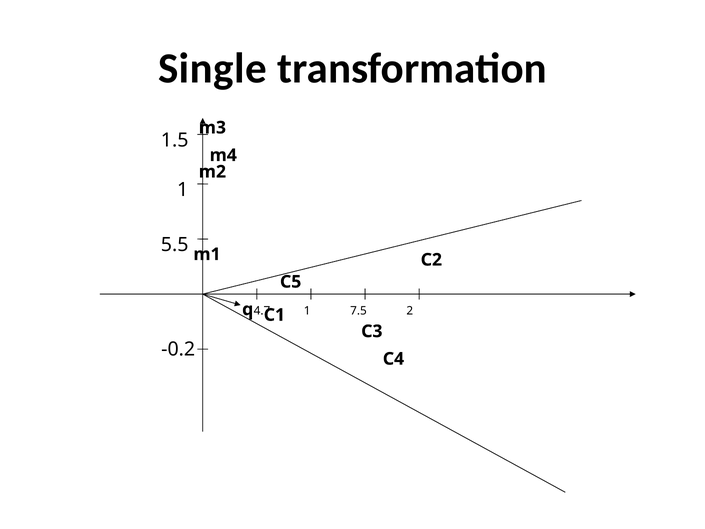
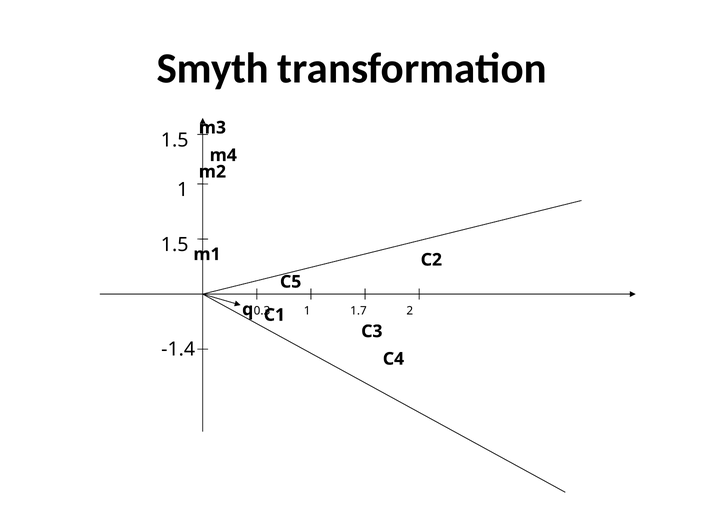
Single: Single -> Smyth
5.5 at (175, 245): 5.5 -> 1.5
4.7: 4.7 -> 0.3
7.5: 7.5 -> 1.7
-0.2: -0.2 -> -1.4
